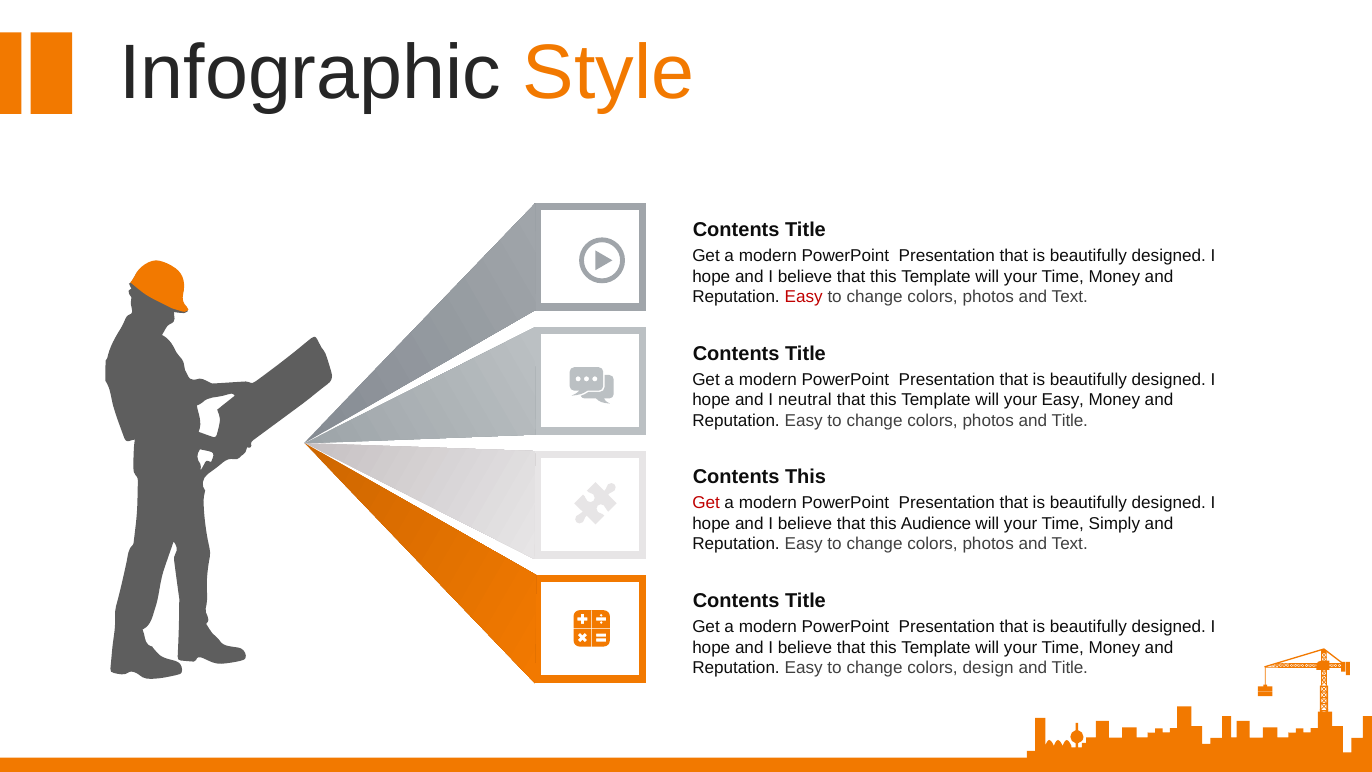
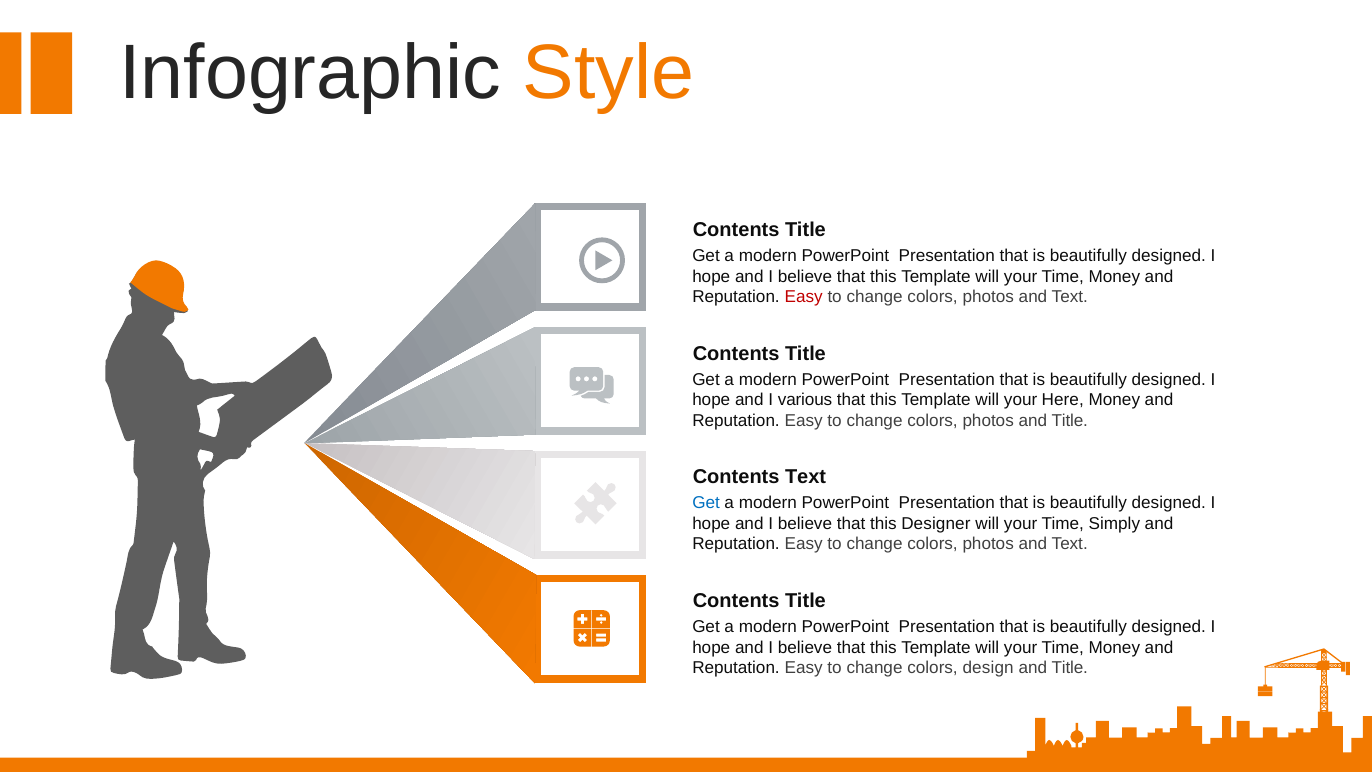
neutral: neutral -> various
your Easy: Easy -> Here
Contents This: This -> Text
Get at (706, 503) colour: red -> blue
Audience: Audience -> Designer
